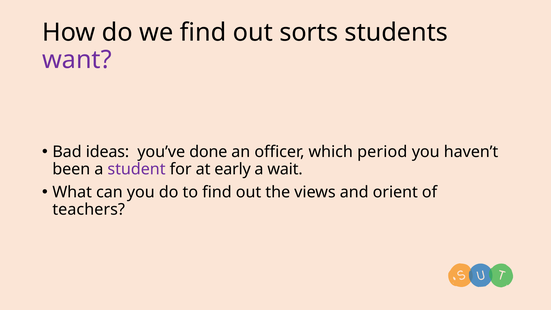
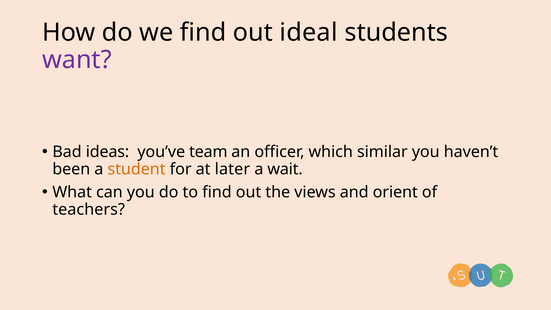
sorts: sorts -> ideal
done: done -> team
period: period -> similar
student colour: purple -> orange
early: early -> later
